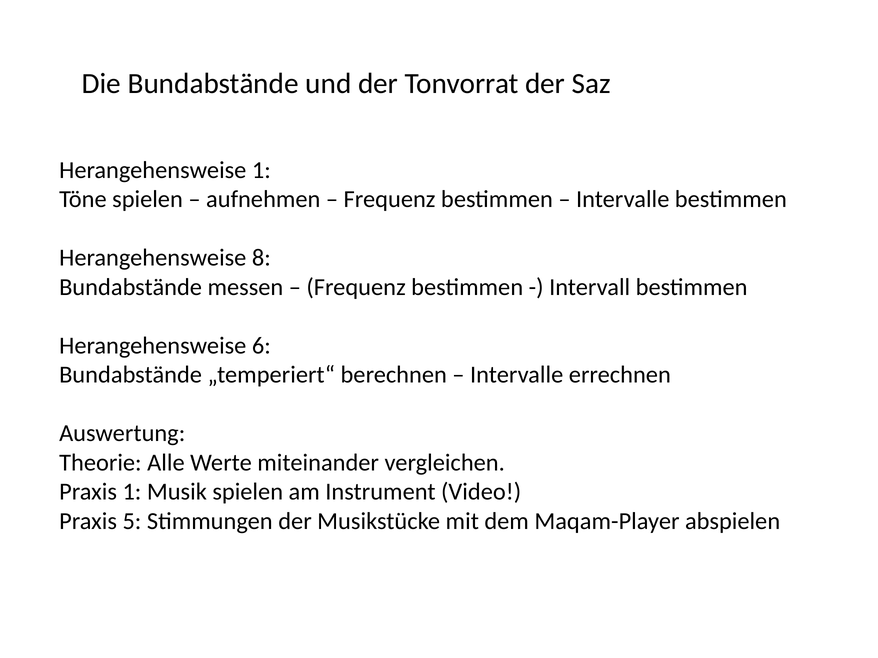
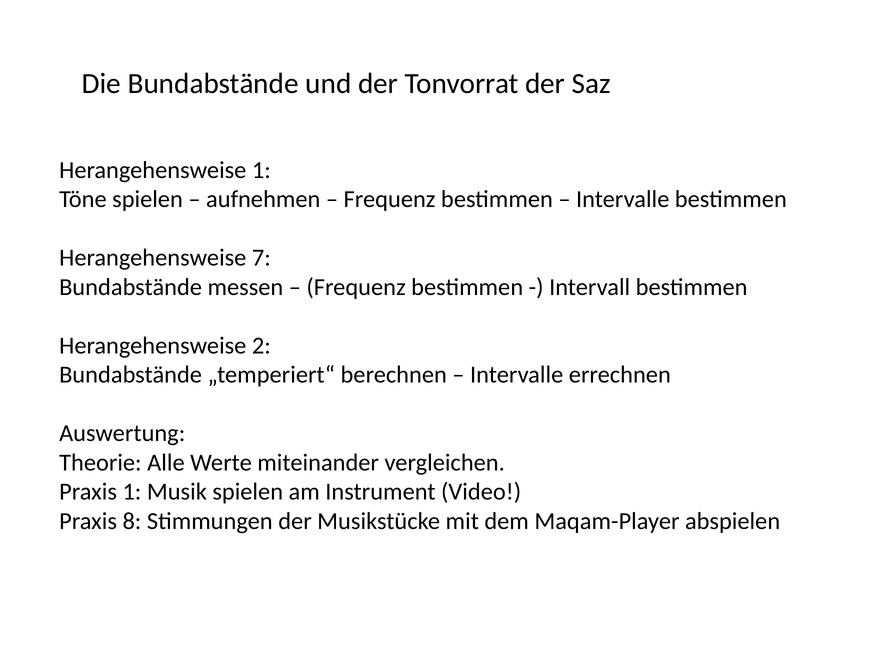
8: 8 -> 7
6: 6 -> 2
5: 5 -> 8
